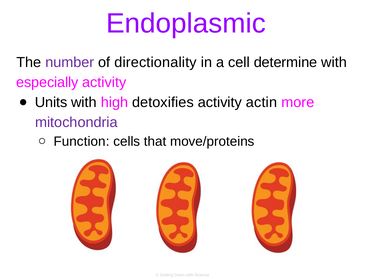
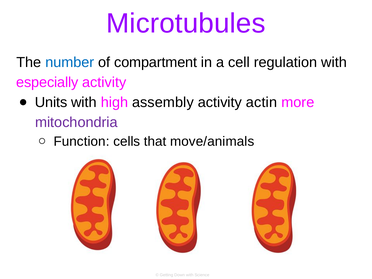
Endoplasmic: Endoplasmic -> Microtubules
number colour: purple -> blue
directionality: directionality -> compartment
determine: determine -> regulation
detoxifies: detoxifies -> assembly
move/proteins: move/proteins -> move/animals
